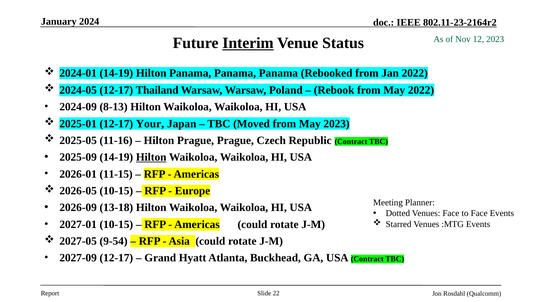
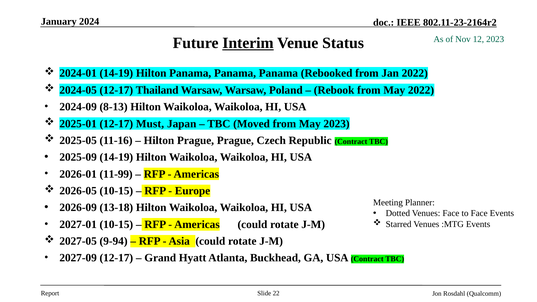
Your: Your -> Must
Hilton at (151, 157) underline: present -> none
11-15: 11-15 -> 11-99
9-54: 9-54 -> 9-94
